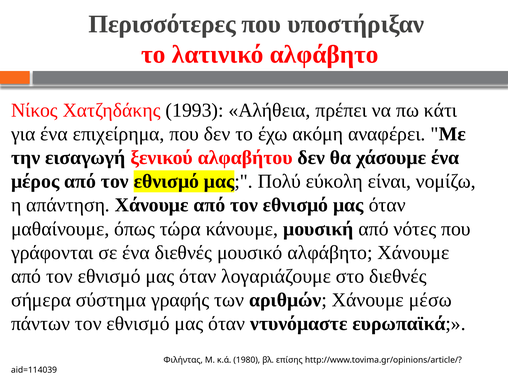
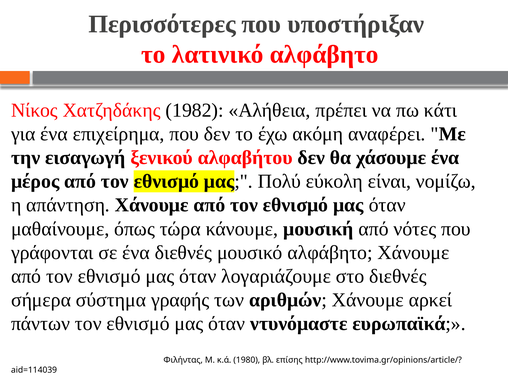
1993: 1993 -> 1982
μέσω: μέσω -> αρκεί
